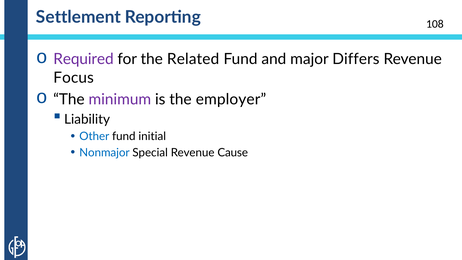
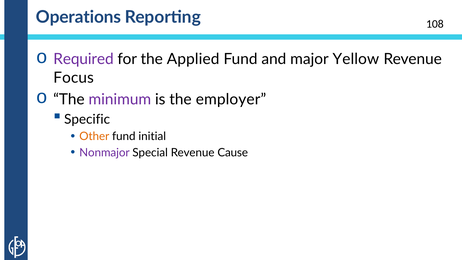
Settlement: Settlement -> Operations
Related: Related -> Applied
Differs: Differs -> Yellow
Liability: Liability -> Specific
Other colour: blue -> orange
Nonmajor colour: blue -> purple
